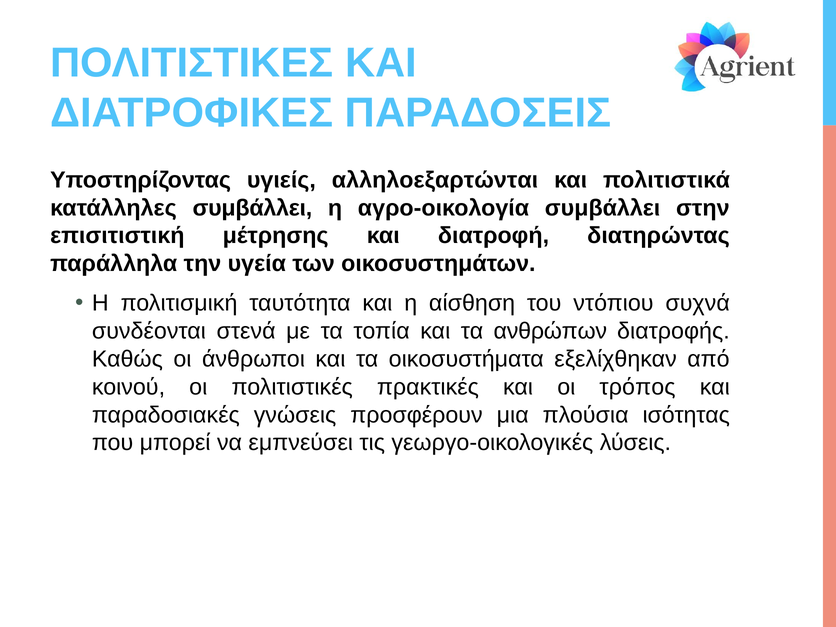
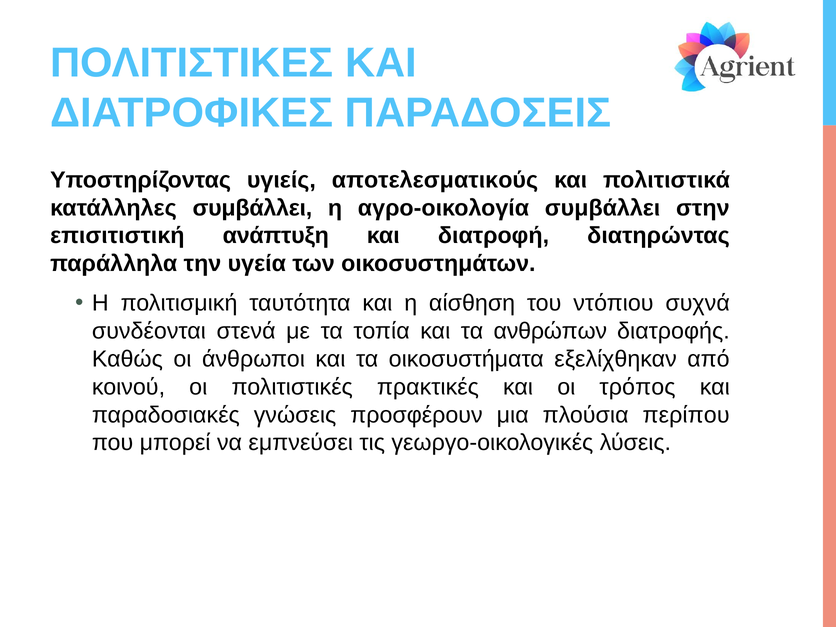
αλληλοεξαρτώνται: αλληλοεξαρτώνται -> αποτελεσματικούς
μέτρησης: μέτρησης -> ανάπτυξη
ισότητας: ισότητας -> περίπου
